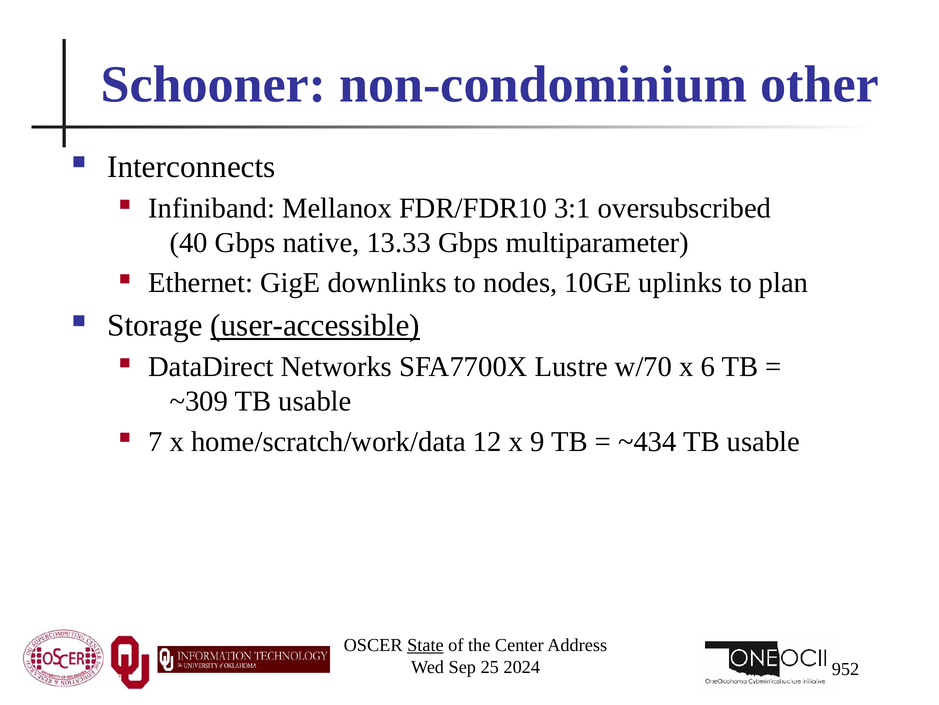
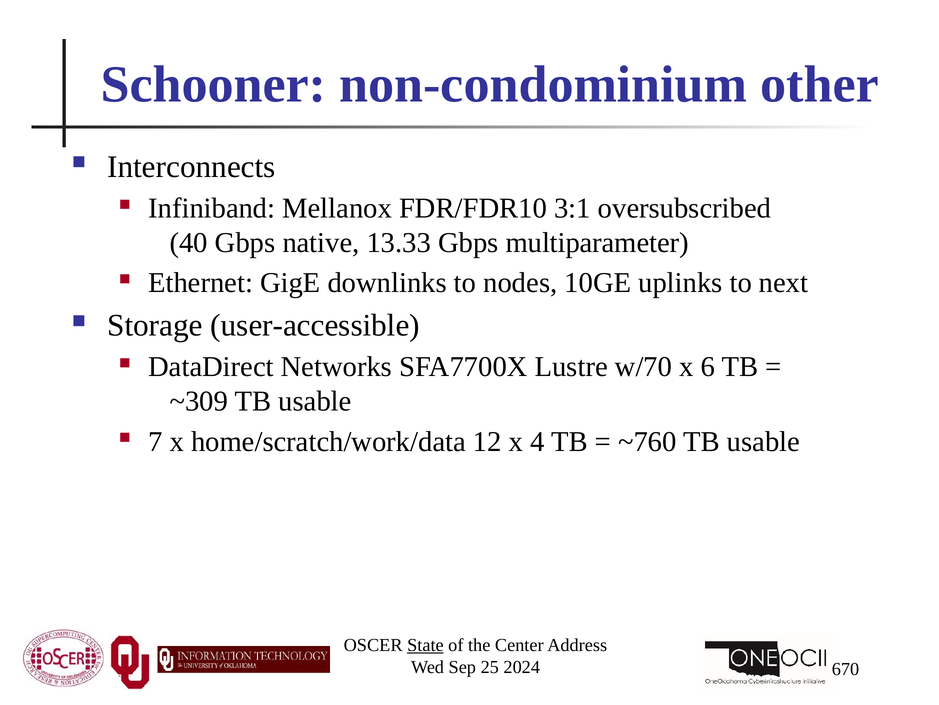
plan: plan -> next
user-accessible underline: present -> none
9: 9 -> 4
~434: ~434 -> ~760
952: 952 -> 670
